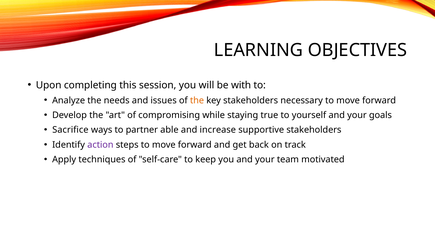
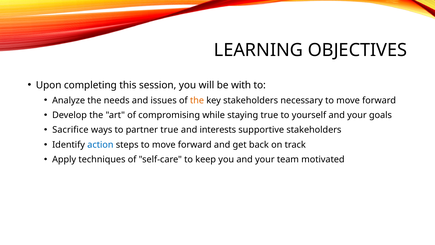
partner able: able -> true
increase: increase -> interests
action colour: purple -> blue
